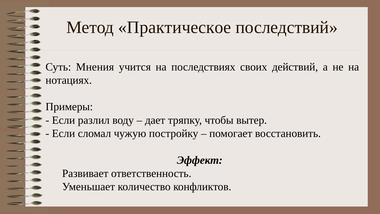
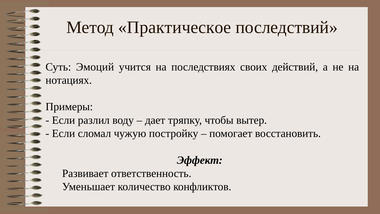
Мнения: Мнения -> Эмоций
